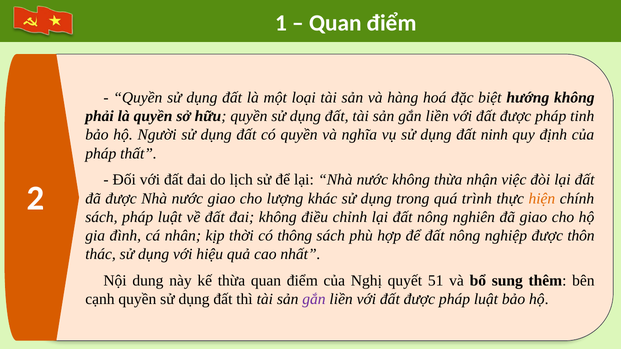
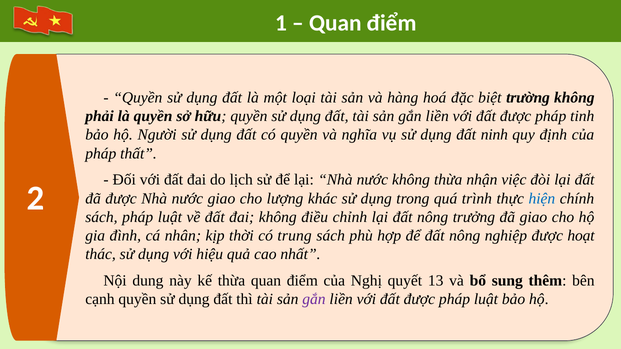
hướng: hướng -> trường
hiện colour: orange -> blue
nghiên: nghiên -> trưởng
thông: thông -> trung
thôn: thôn -> hoạt
51: 51 -> 13
